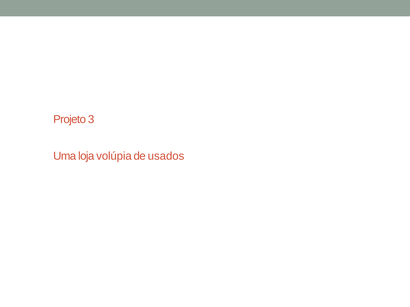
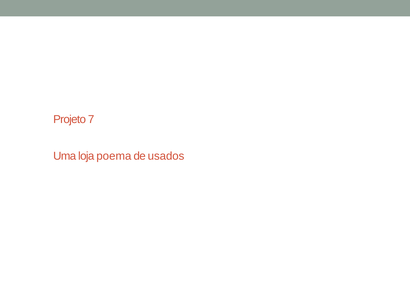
3: 3 -> 7
volúpia: volúpia -> poema
